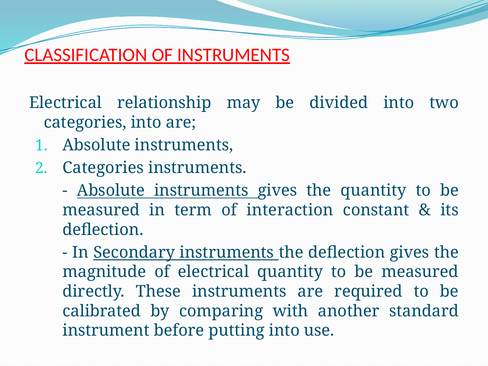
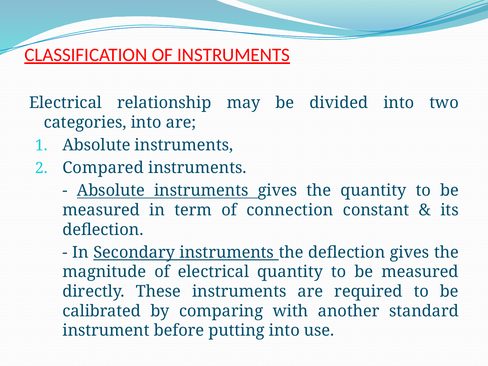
Categories at (103, 168): Categories -> Compared
interaction: interaction -> connection
